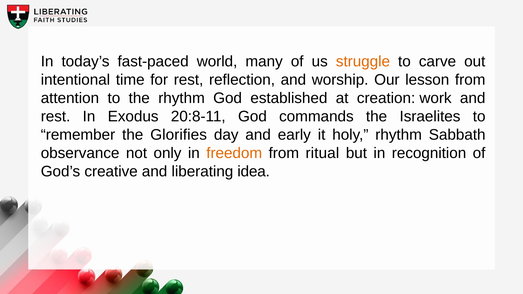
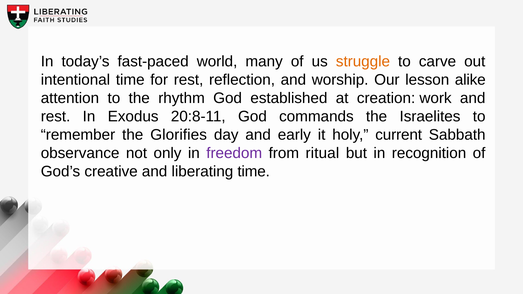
lesson from: from -> alike
holy rhythm: rhythm -> current
freedom colour: orange -> purple
liberating idea: idea -> time
